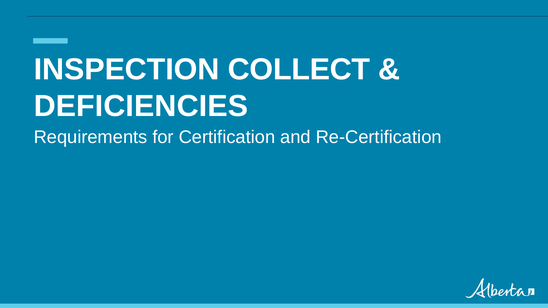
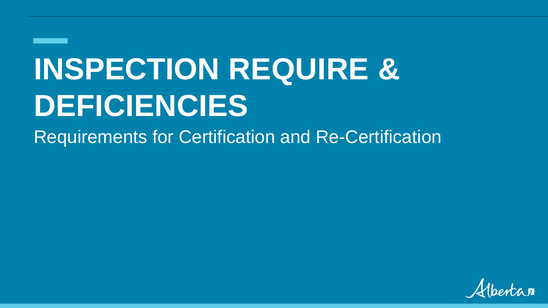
COLLECT: COLLECT -> REQUIRE
